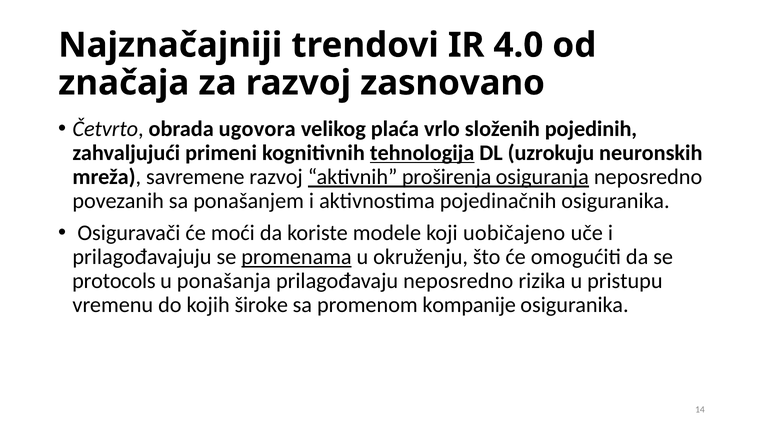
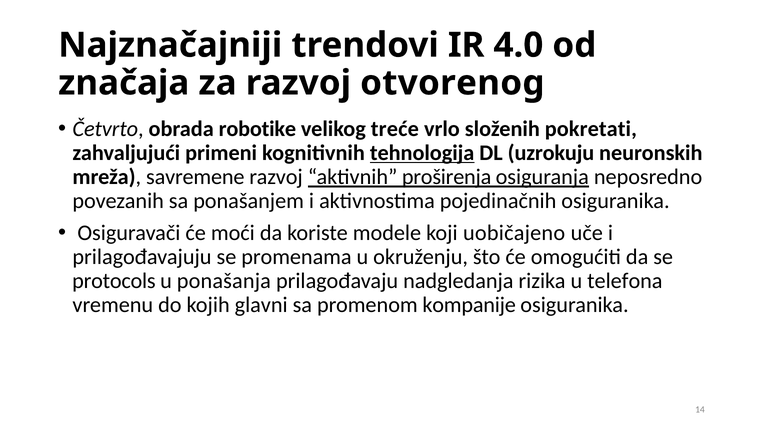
zasnovano: zasnovano -> otvorenog
ugovora: ugovora -> robotike
plaća: plaća -> treće
pojedinih: pojedinih -> pokretati
promenama underline: present -> none
prilagođavaju neposredno: neposredno -> nadgledanja
pristupu: pristupu -> telefona
široke: široke -> glavni
